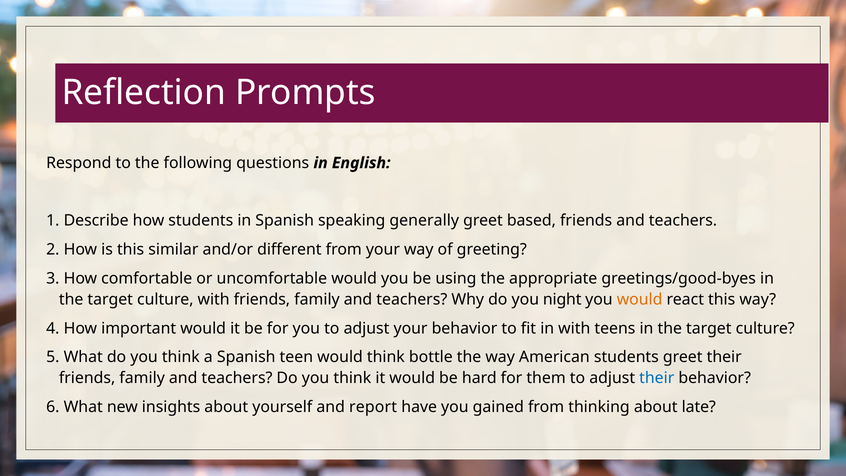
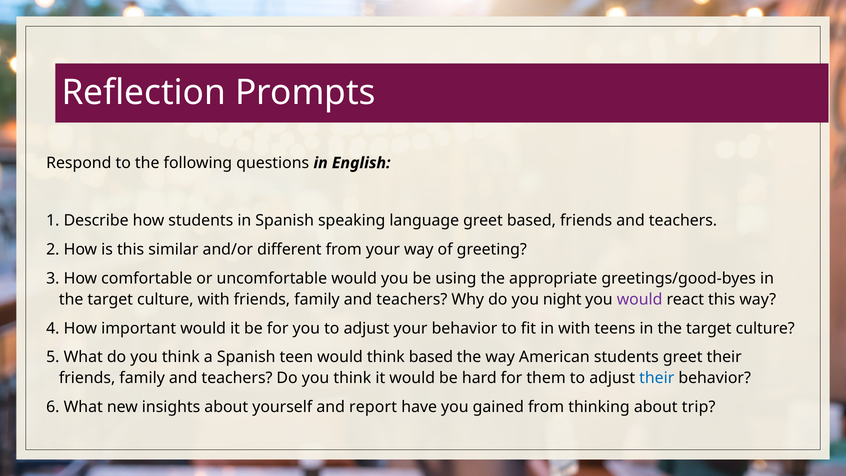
generally: generally -> language
would at (640, 299) colour: orange -> purple
think bottle: bottle -> based
late: late -> trip
